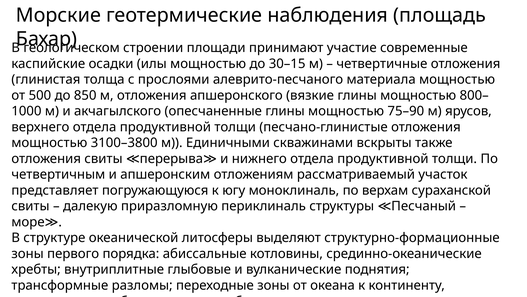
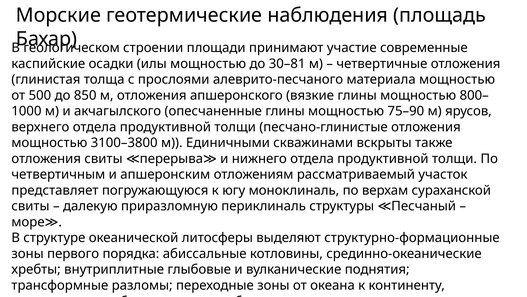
30–15: 30–15 -> 30–81
